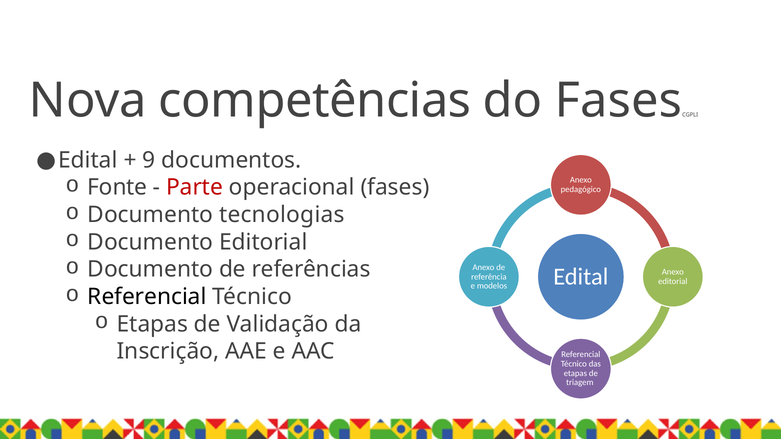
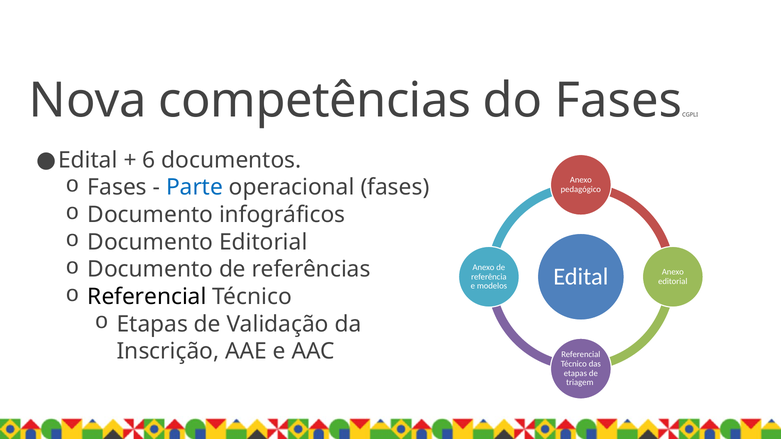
9: 9 -> 6
Fonte at (117, 188): Fonte -> Fases
Parte colour: red -> blue
tecnologias: tecnologias -> infográficos
